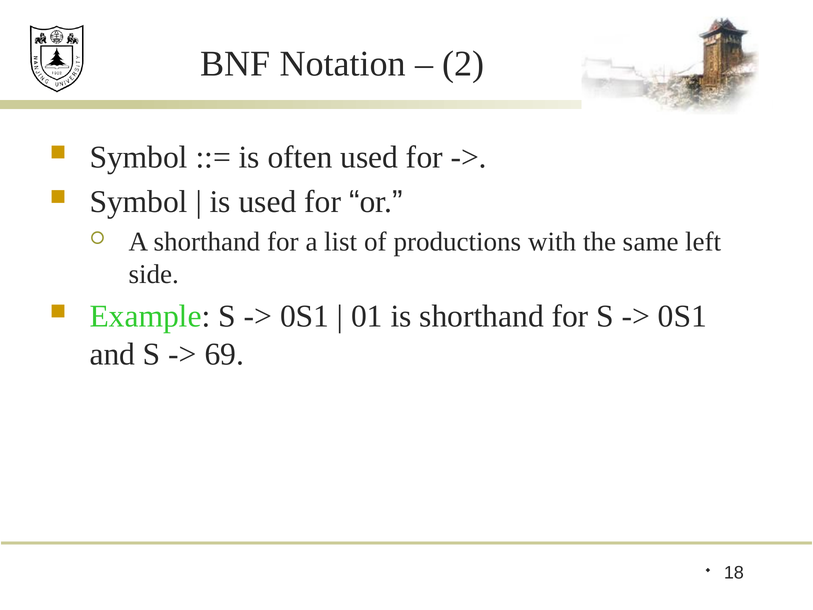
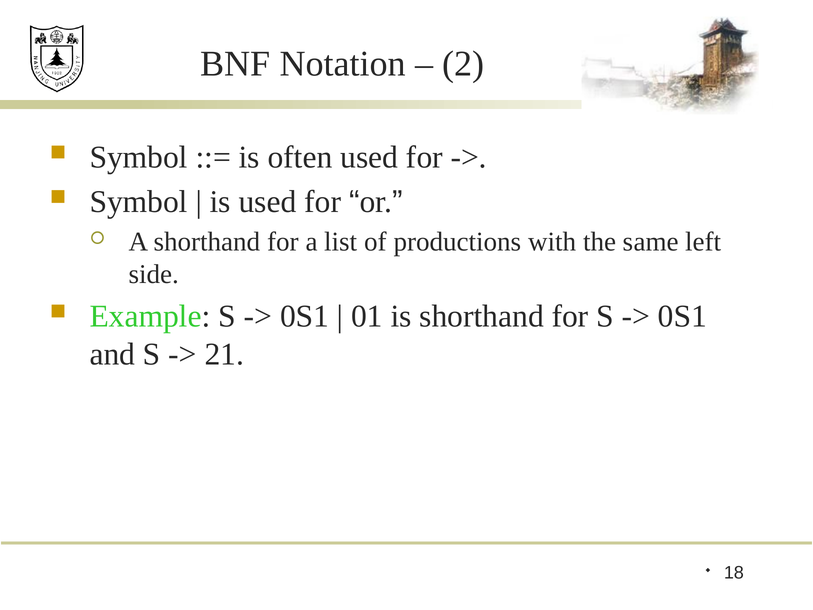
69: 69 -> 21
